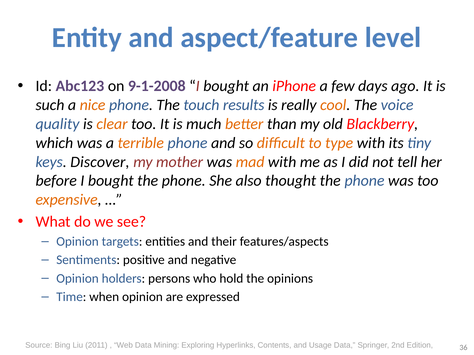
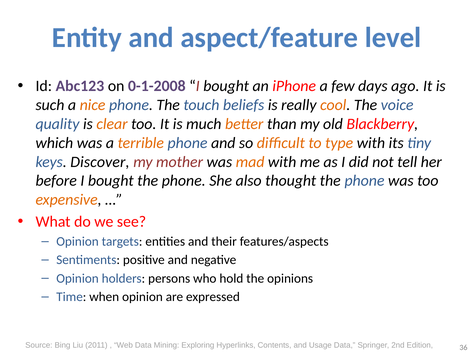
9-1-2008: 9-1-2008 -> 0-1-2008
results: results -> beliefs
